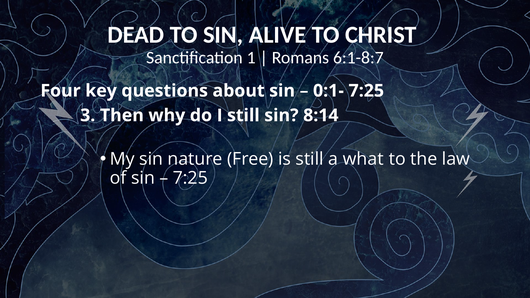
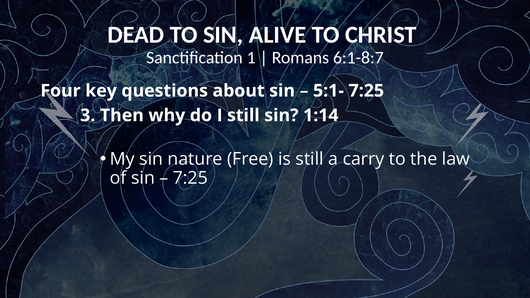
0:1-: 0:1- -> 5:1-
8:14: 8:14 -> 1:14
what: what -> carry
